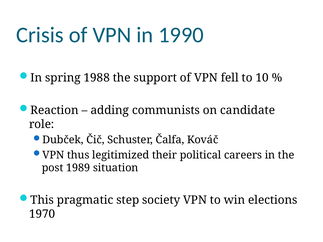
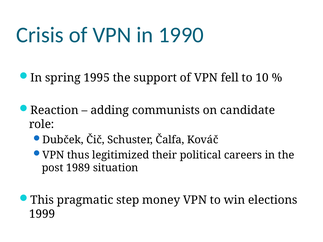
1988: 1988 -> 1995
society: society -> money
1970: 1970 -> 1999
